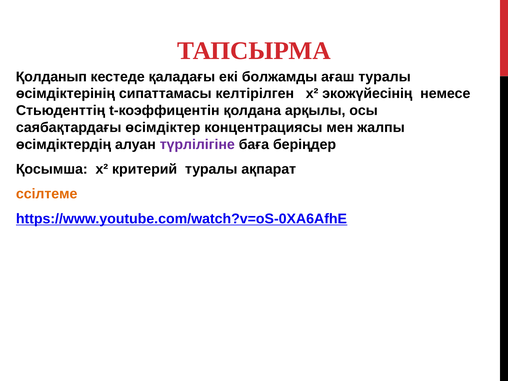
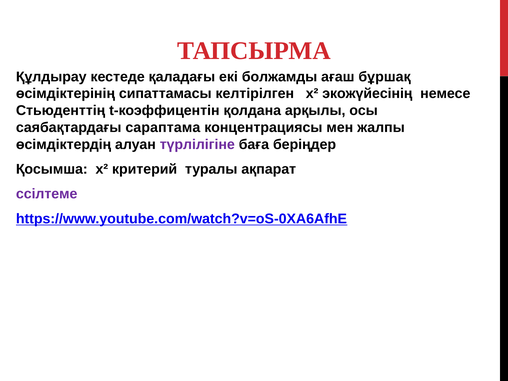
Қолданып: Қолданып -> Құлдырау
ағаш туралы: туралы -> бұршақ
өсімдіктер: өсімдіктер -> сараптама
ссілтеме colour: orange -> purple
